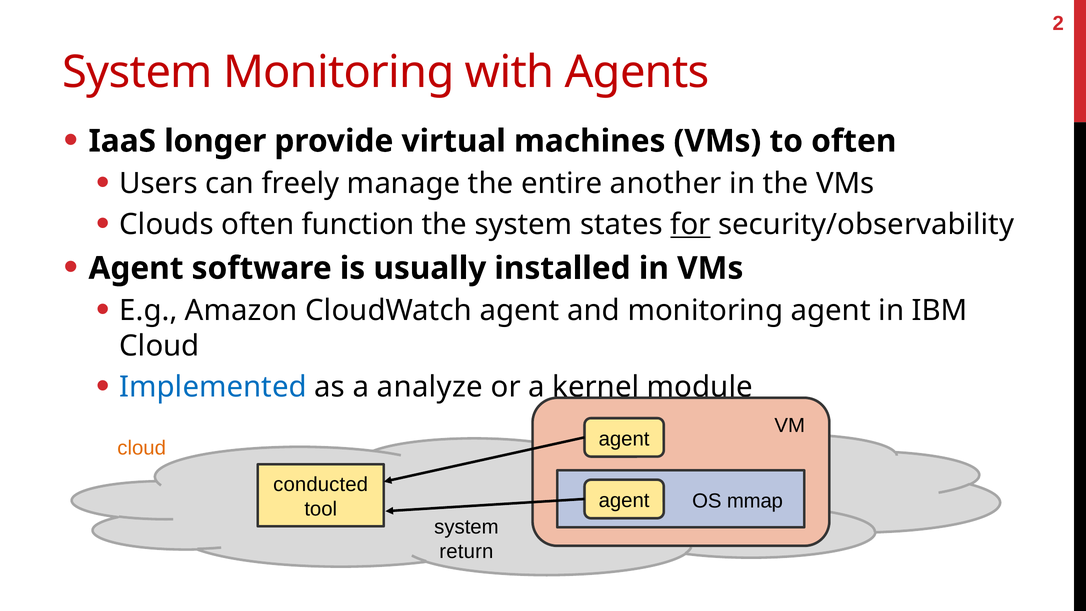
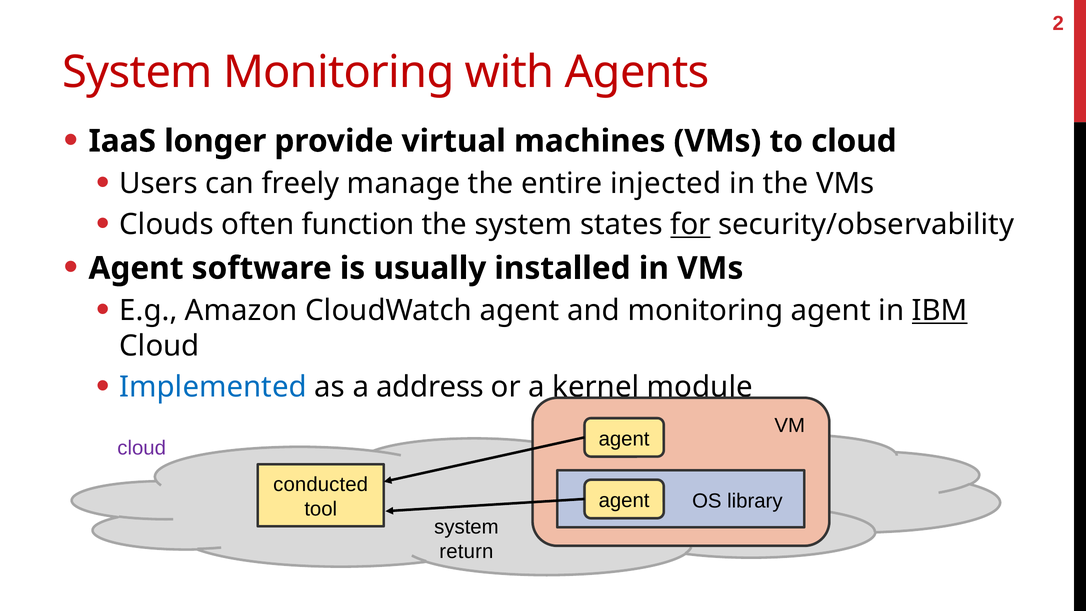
to often: often -> cloud
another: another -> injected
IBM underline: none -> present
analyze: analyze -> address
cloud at (142, 448) colour: orange -> purple
mmap: mmap -> library
